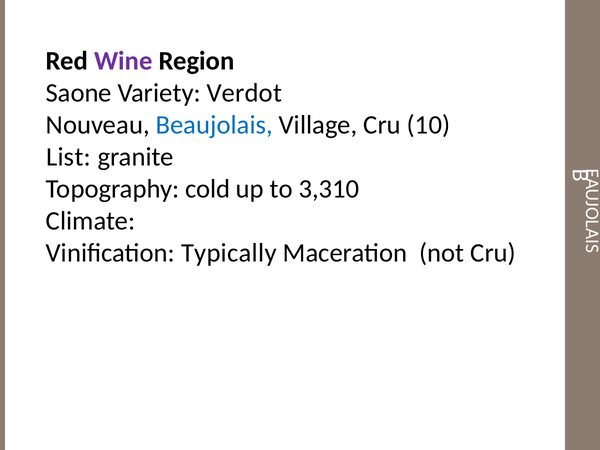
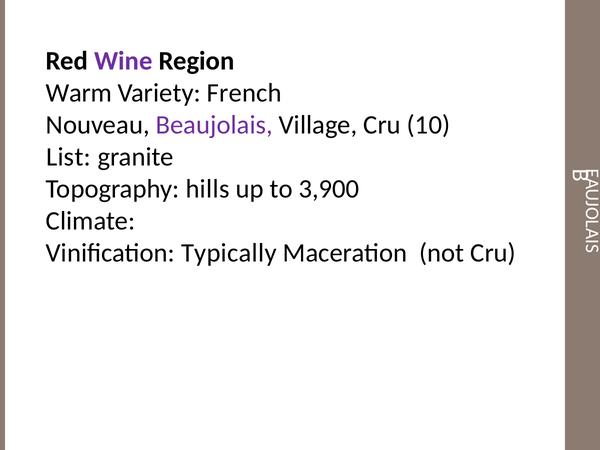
Saone: Saone -> Warm
Verdot: Verdot -> French
Beaujolais colour: blue -> purple
cold: cold -> hills
3,310: 3,310 -> 3,900
